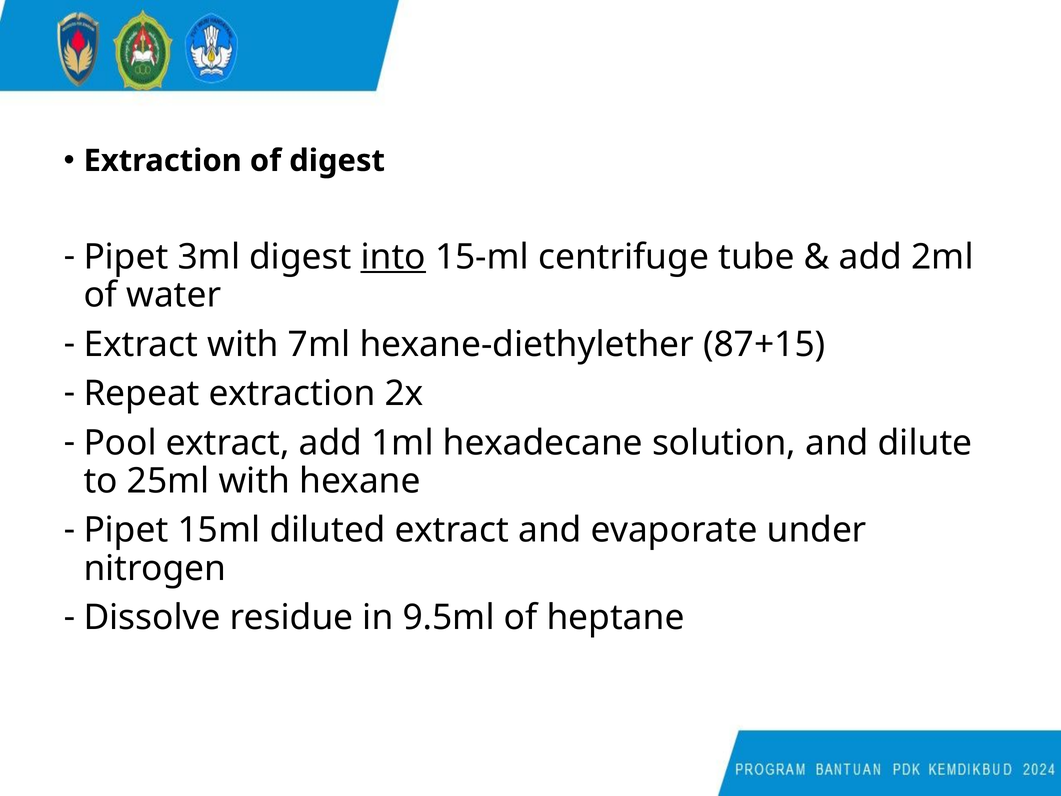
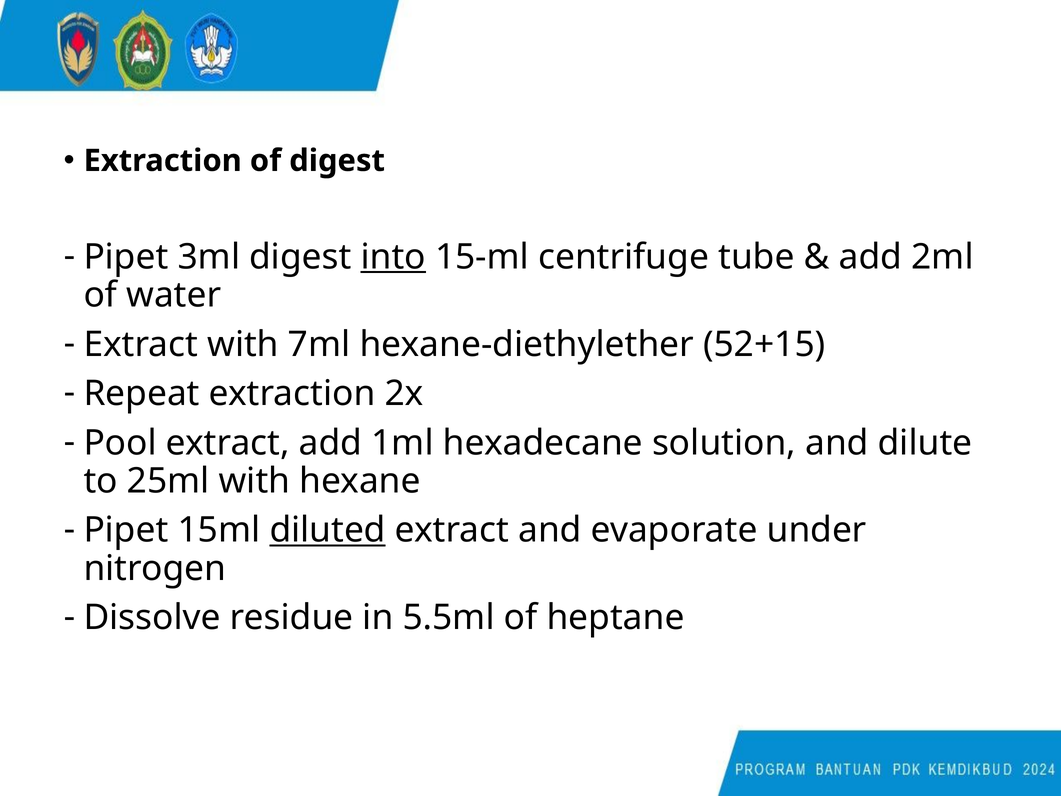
87+15: 87+15 -> 52+15
diluted underline: none -> present
9.5ml: 9.5ml -> 5.5ml
